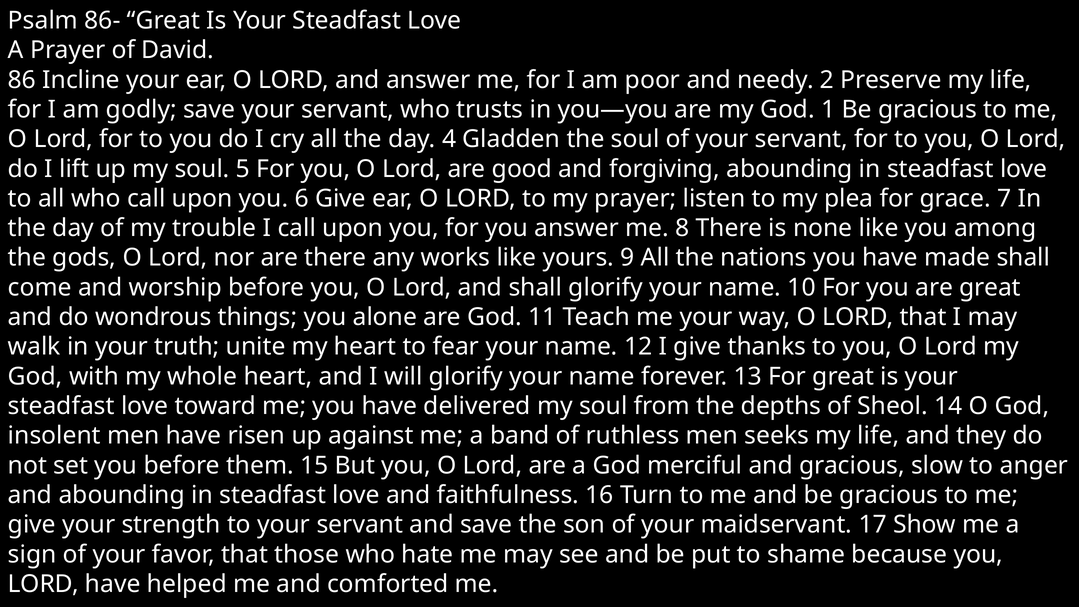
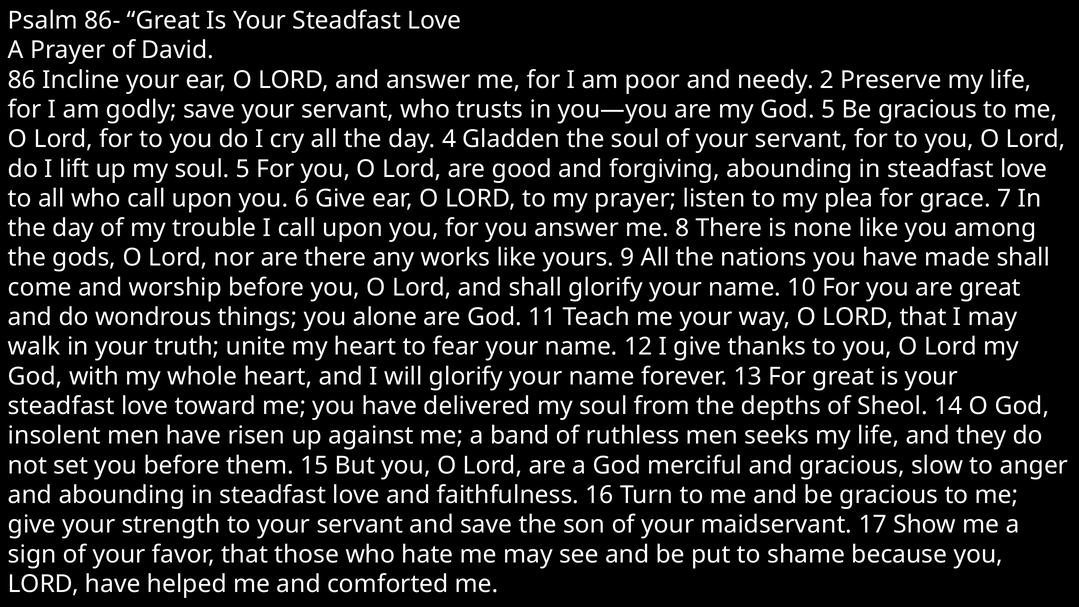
God 1: 1 -> 5
